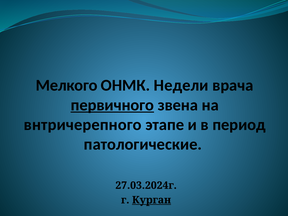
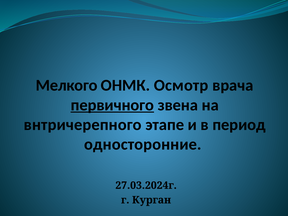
Недели: Недели -> Осмотр
патологические: патологические -> односторонние
Курган underline: present -> none
